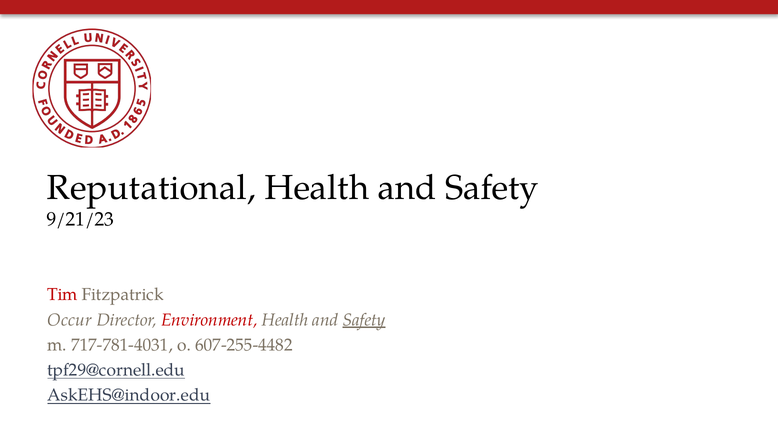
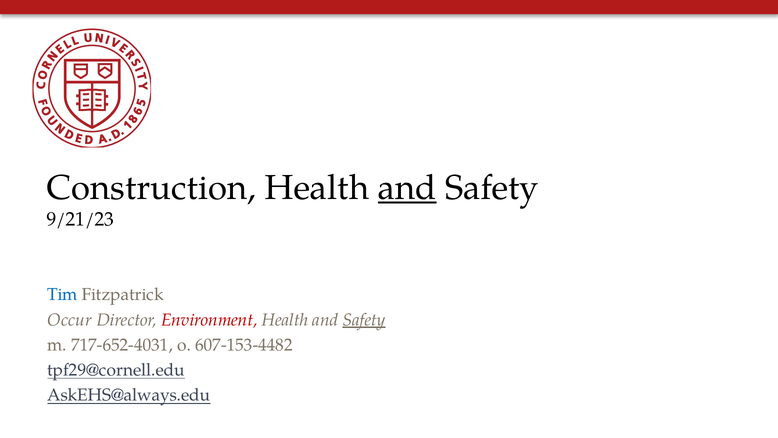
Reputational: Reputational -> Construction
and at (407, 188) underline: none -> present
Tim colour: red -> blue
717-781-4031: 717-781-4031 -> 717-652-4031
607-255-4482: 607-255-4482 -> 607-153-4482
AskEHS@indoor.edu: AskEHS@indoor.edu -> AskEHS@always.edu
